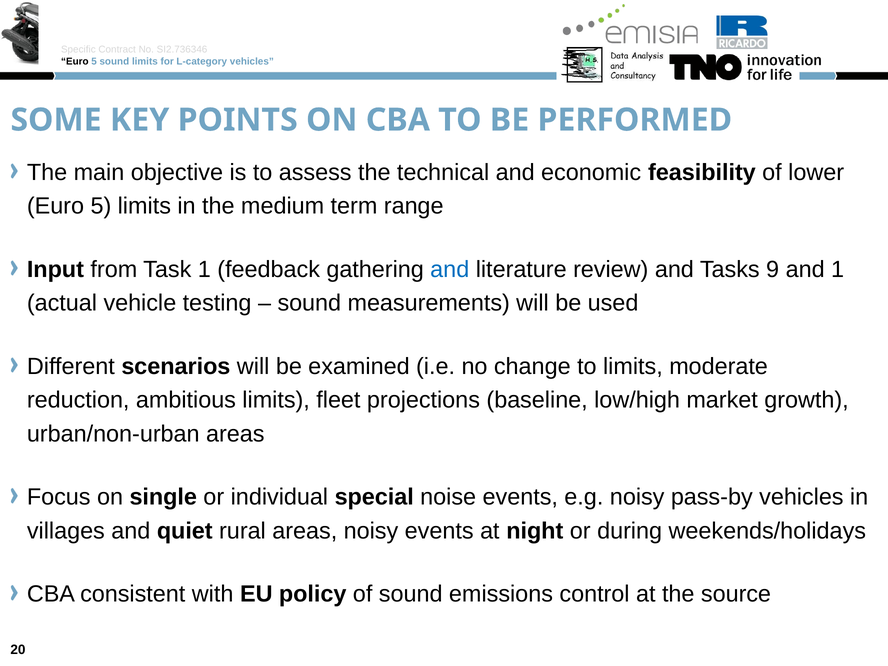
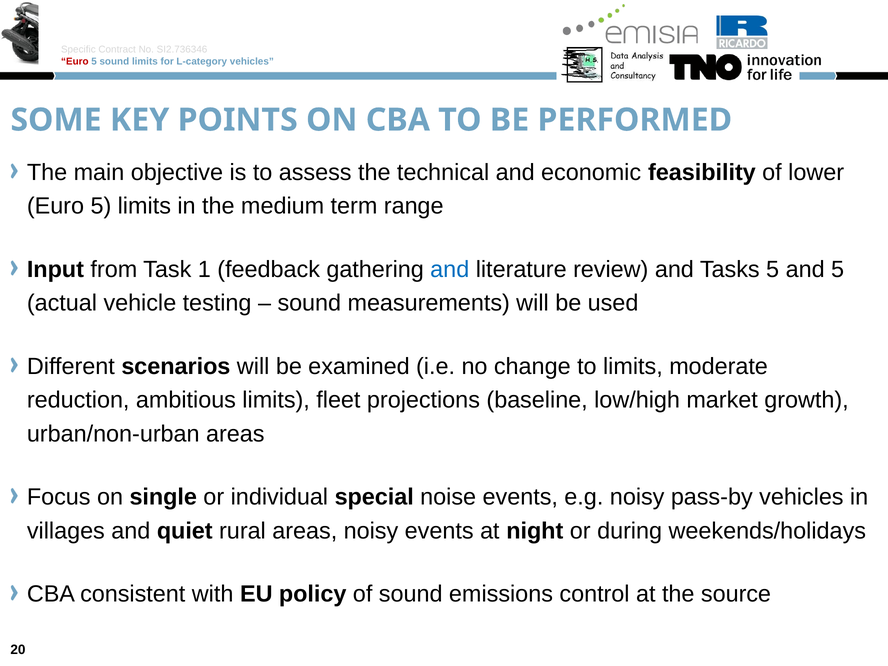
Euro at (75, 61) colour: black -> red
Tasks 9: 9 -> 5
and 1: 1 -> 5
